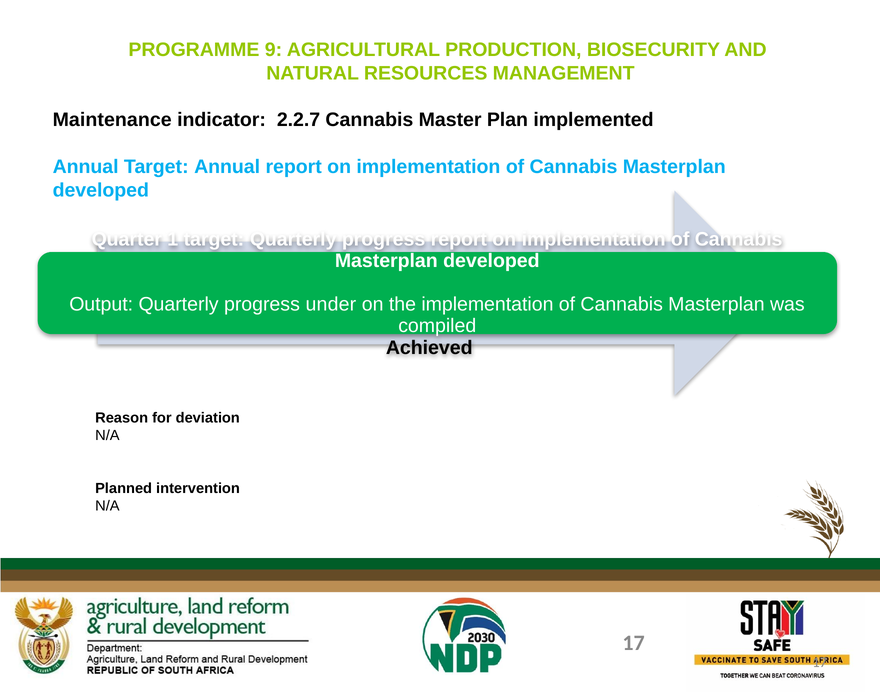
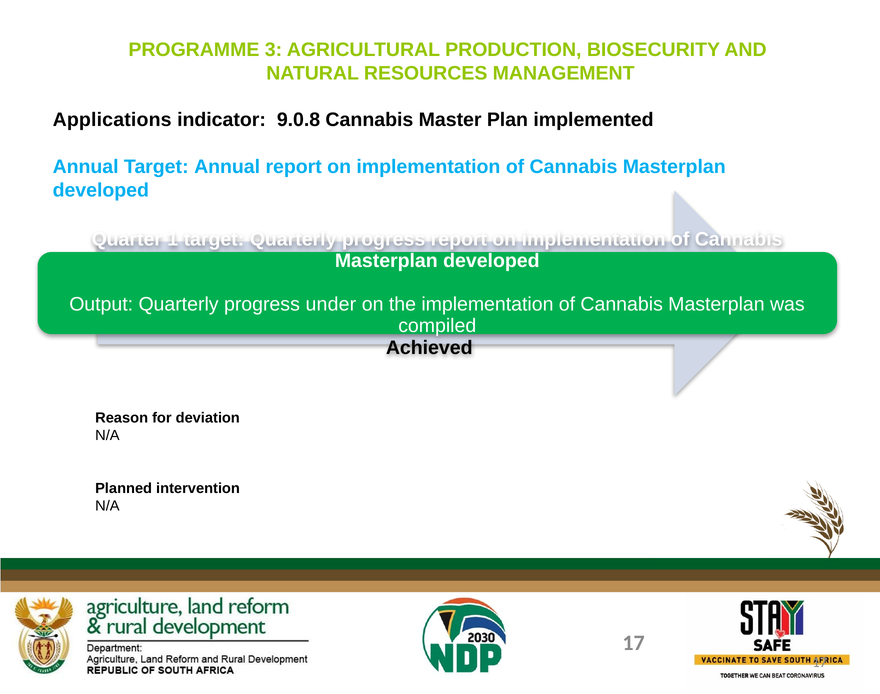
9: 9 -> 3
Maintenance: Maintenance -> Applications
2.2.7: 2.2.7 -> 9.0.8
